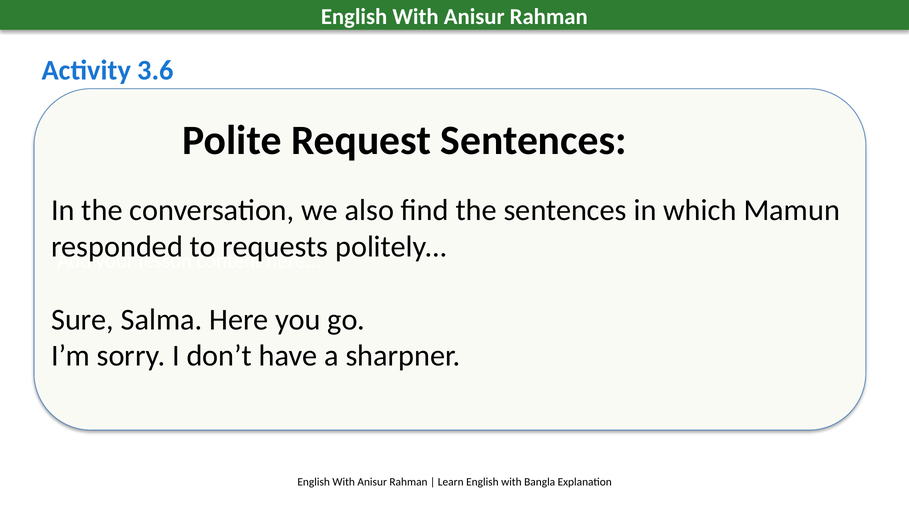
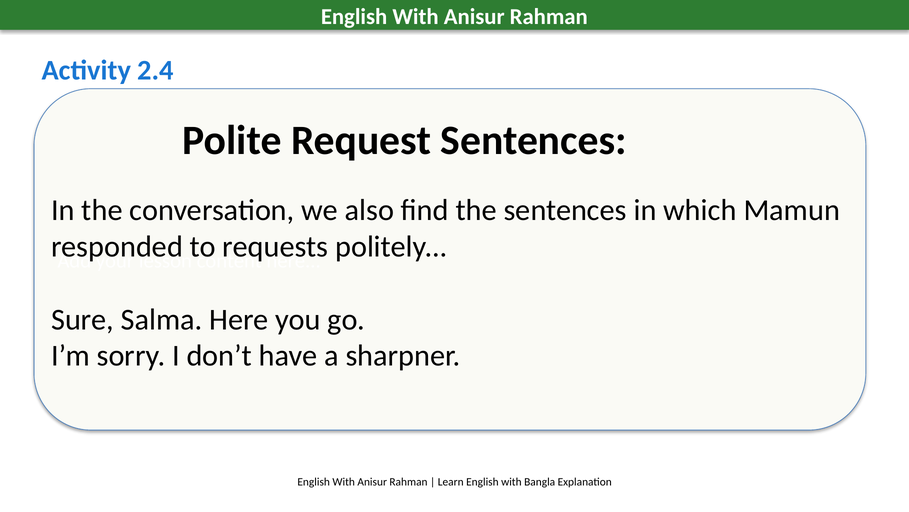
3.6: 3.6 -> 2.4
